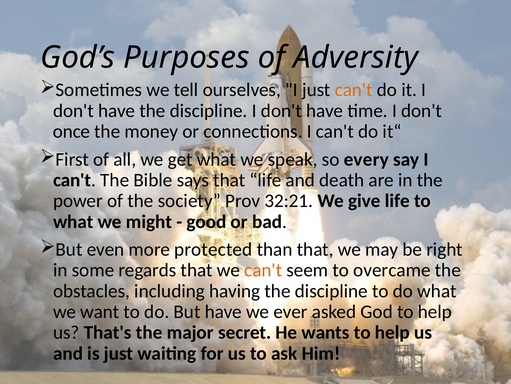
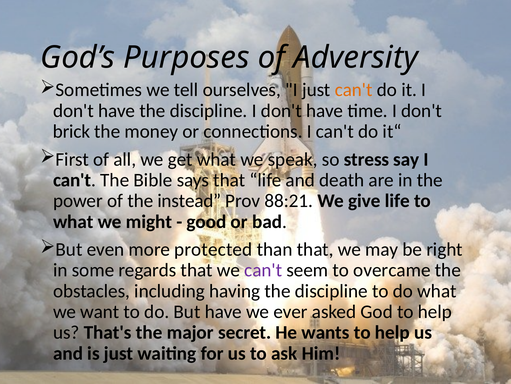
once: once -> brick
every: every -> stress
society: society -> instead
32:21: 32:21 -> 88:21
can't at (263, 270) colour: orange -> purple
